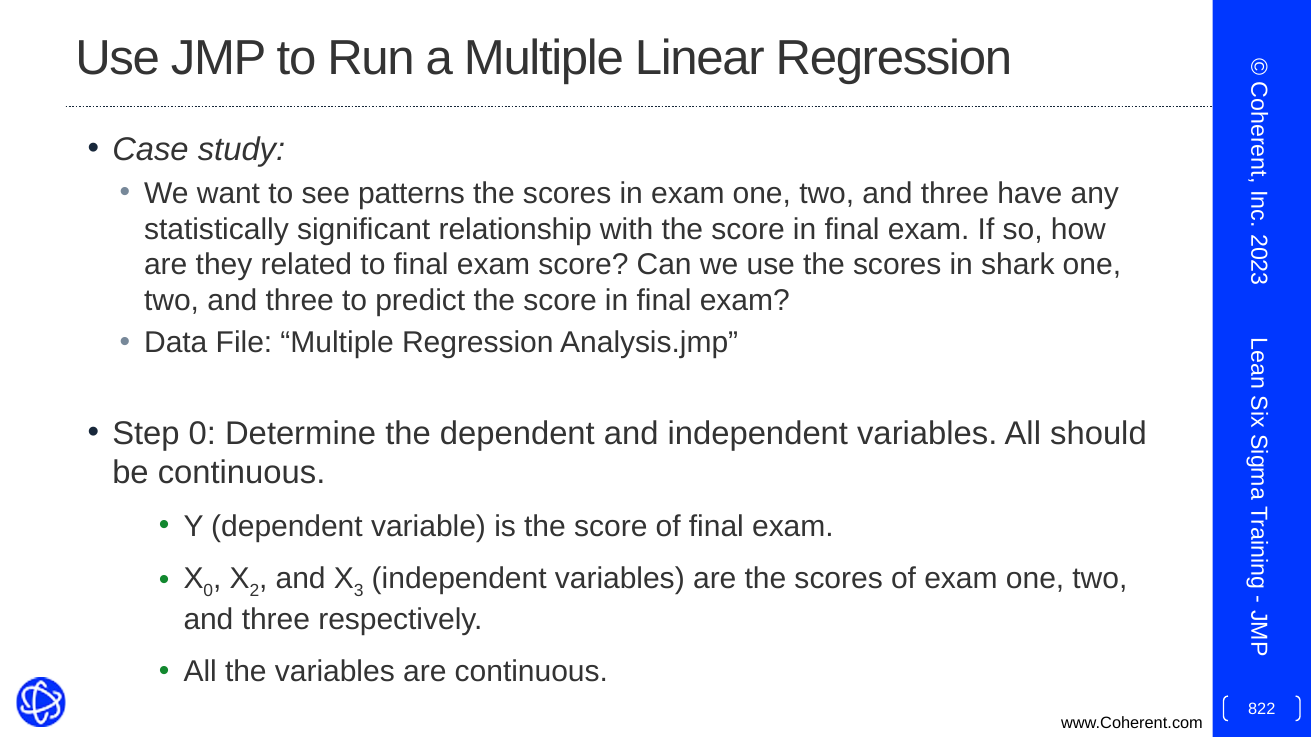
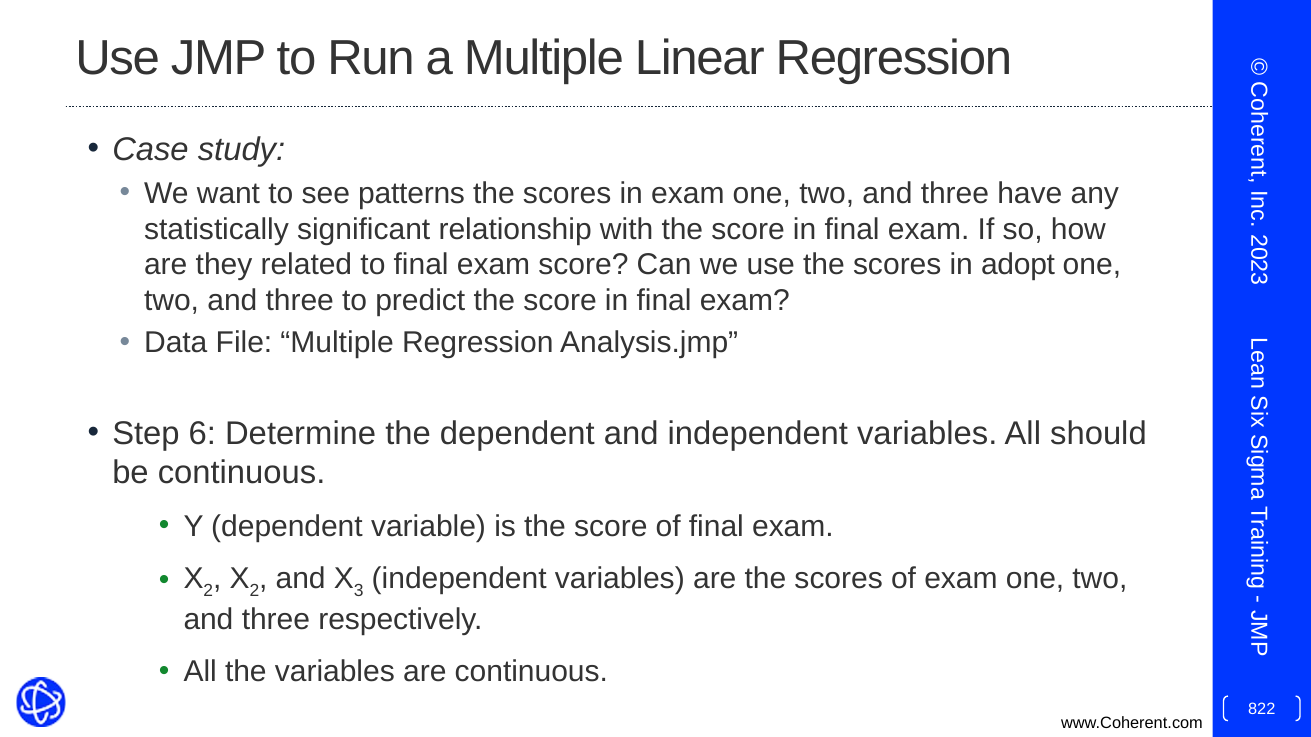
shark: shark -> adopt
Step 0: 0 -> 6
0 at (208, 591): 0 -> 2
